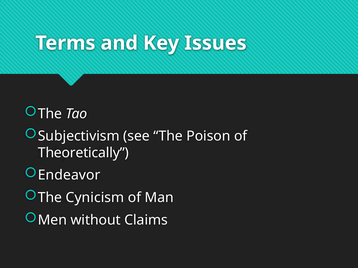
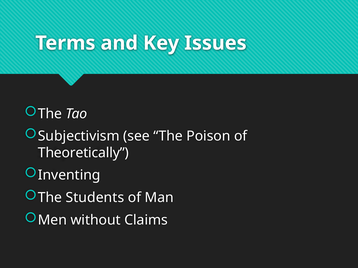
Endeavor: Endeavor -> Inventing
Cynicism: Cynicism -> Students
